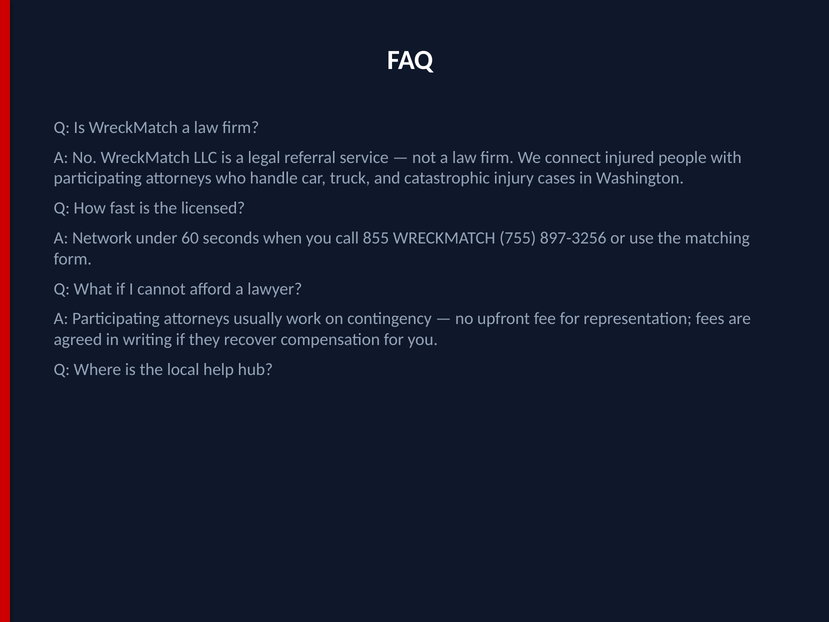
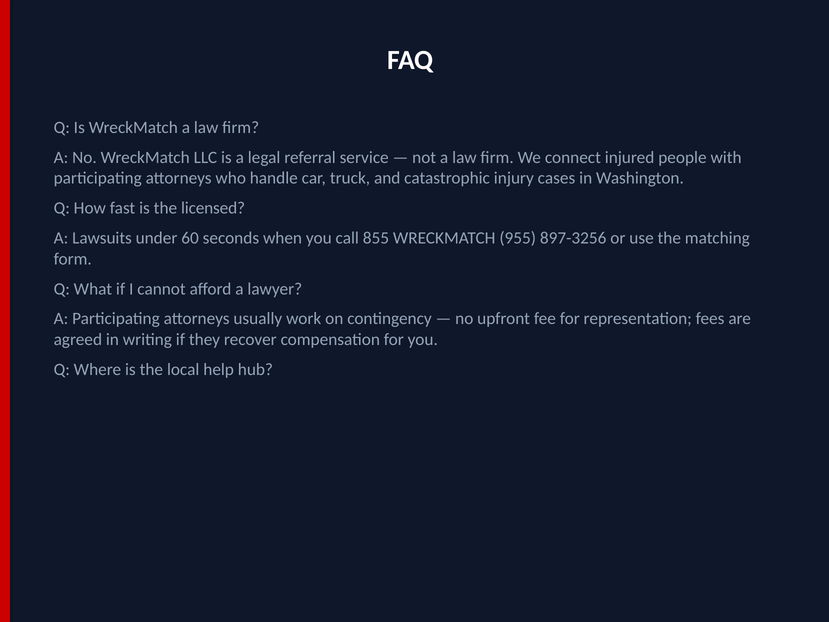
Network: Network -> Lawsuits
755: 755 -> 955
